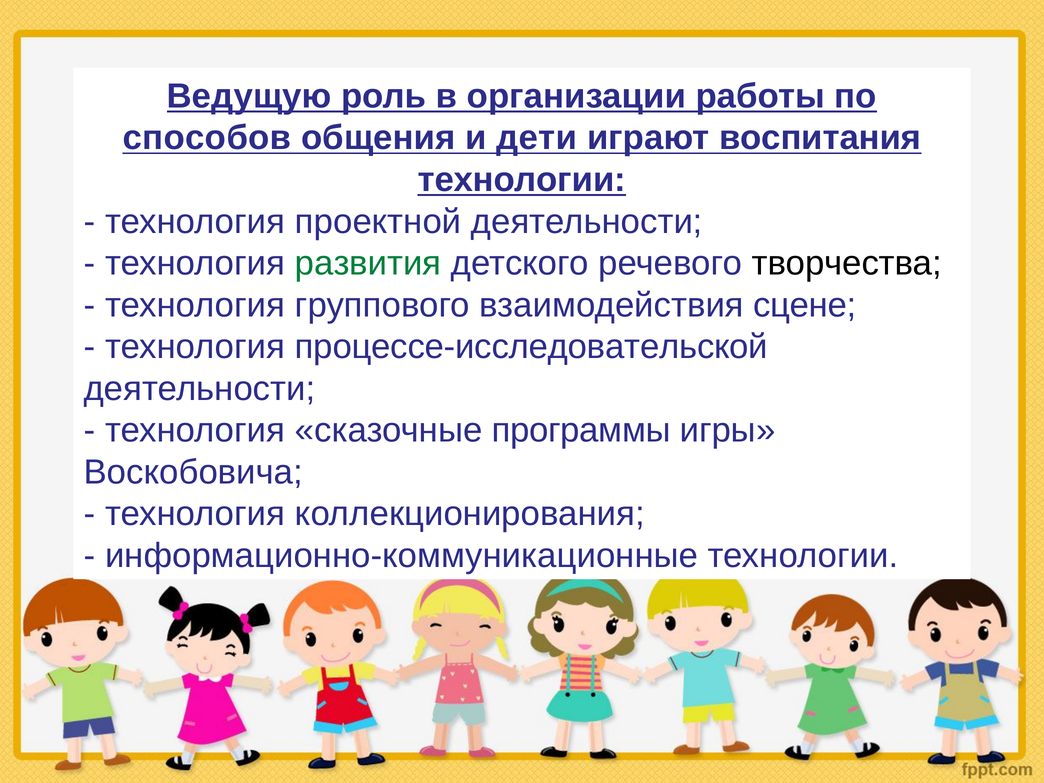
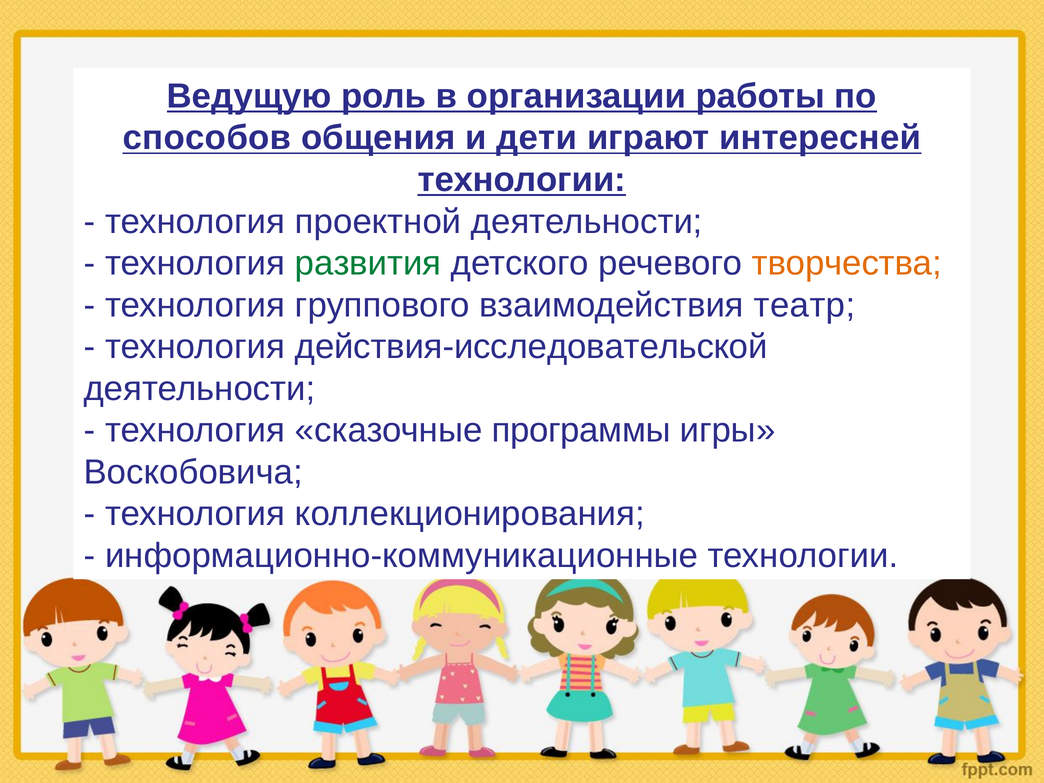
воспитания: воспитания -> интересней
творчества colour: black -> orange
сцене: сцене -> театр
процессе-исследовательской: процессе-исследовательской -> действия-исследовательской
